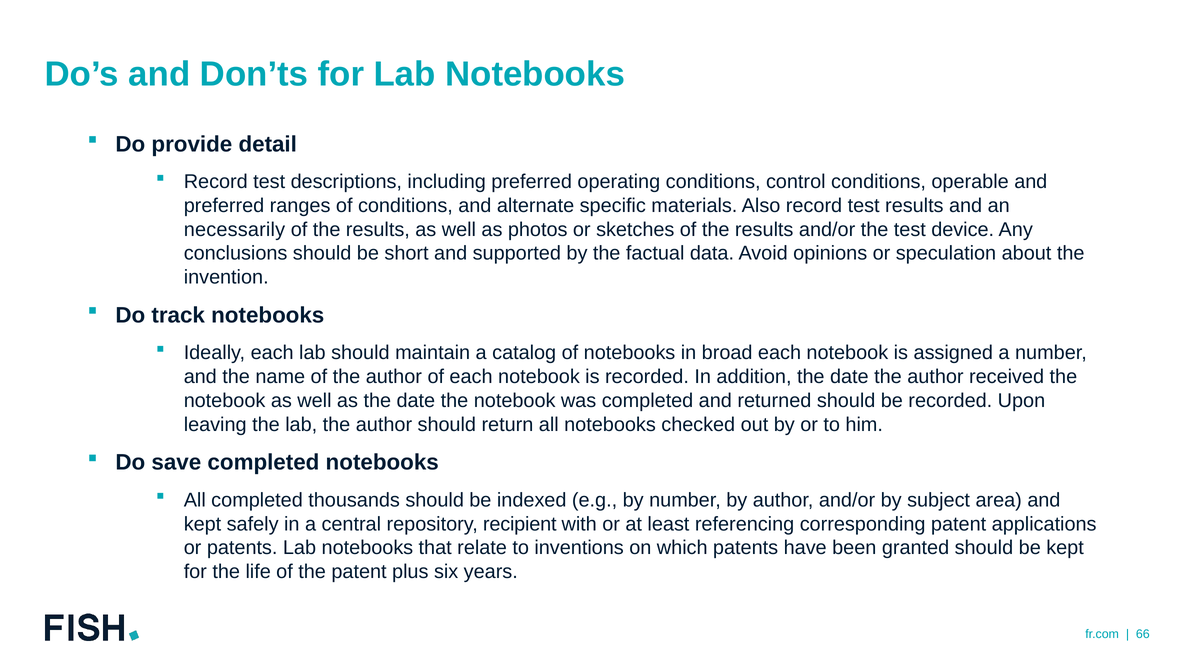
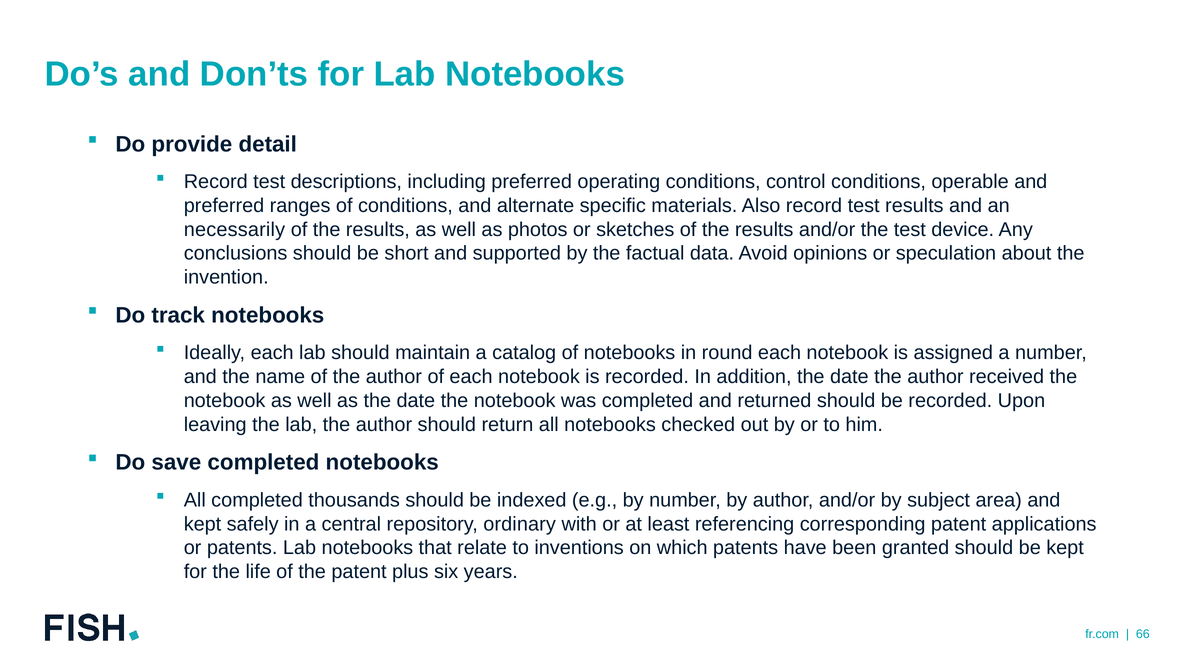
broad: broad -> round
recipient: recipient -> ordinary
